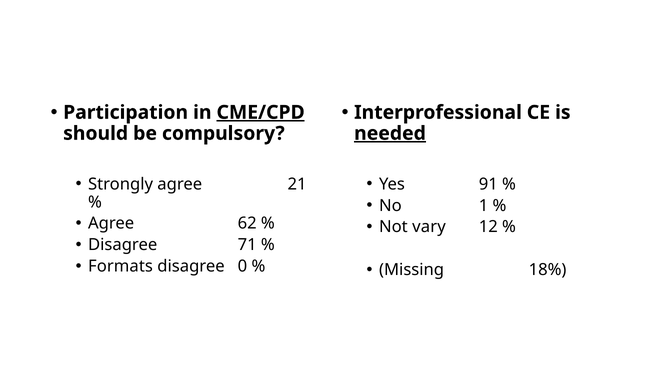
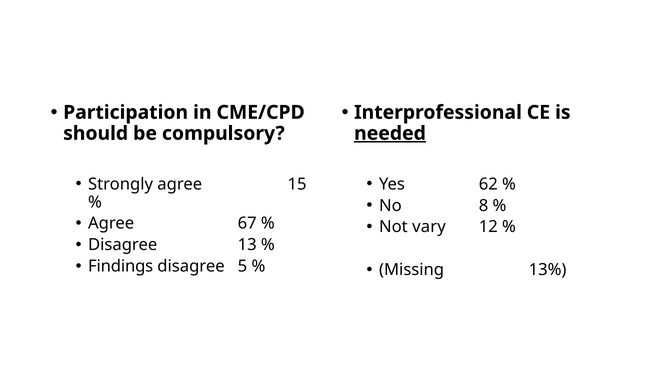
CME/CPD underline: present -> none
21: 21 -> 15
91: 91 -> 62
1: 1 -> 8
62: 62 -> 67
71: 71 -> 13
Formats: Formats -> Findings
0: 0 -> 5
18%: 18% -> 13%
